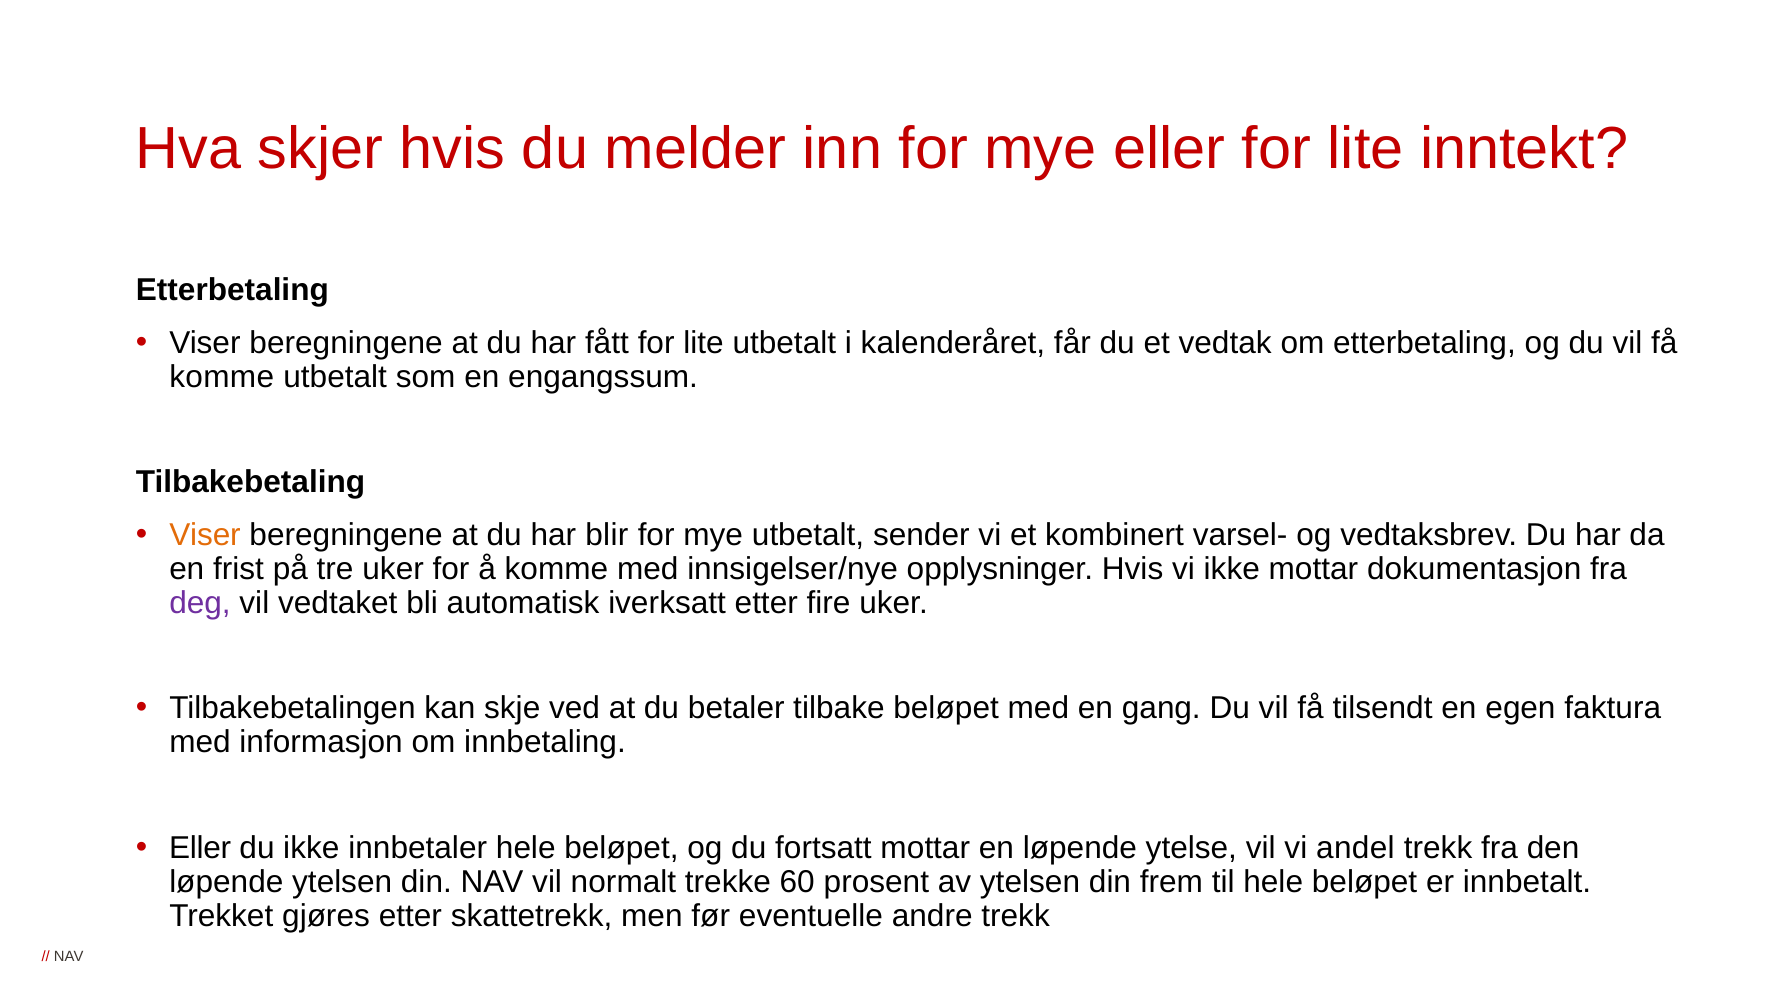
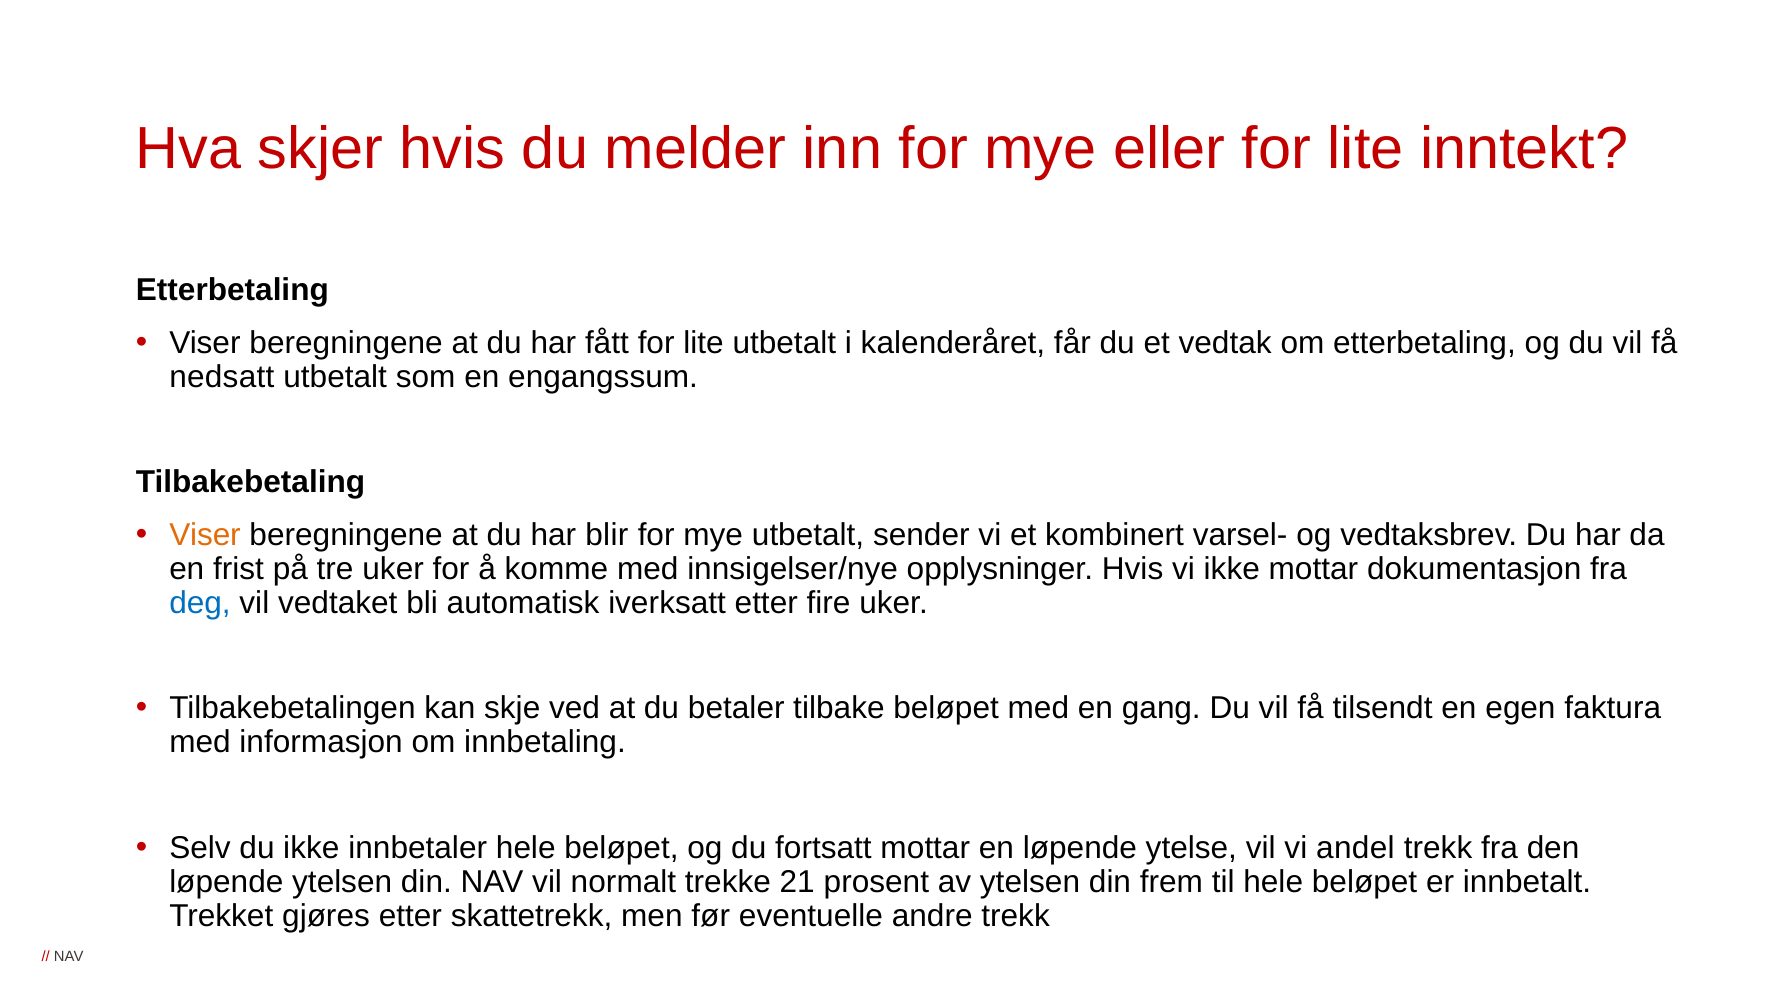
komme at (222, 377): komme -> nedsatt
deg colour: purple -> blue
Eller at (200, 848): Eller -> Selv
60: 60 -> 21
